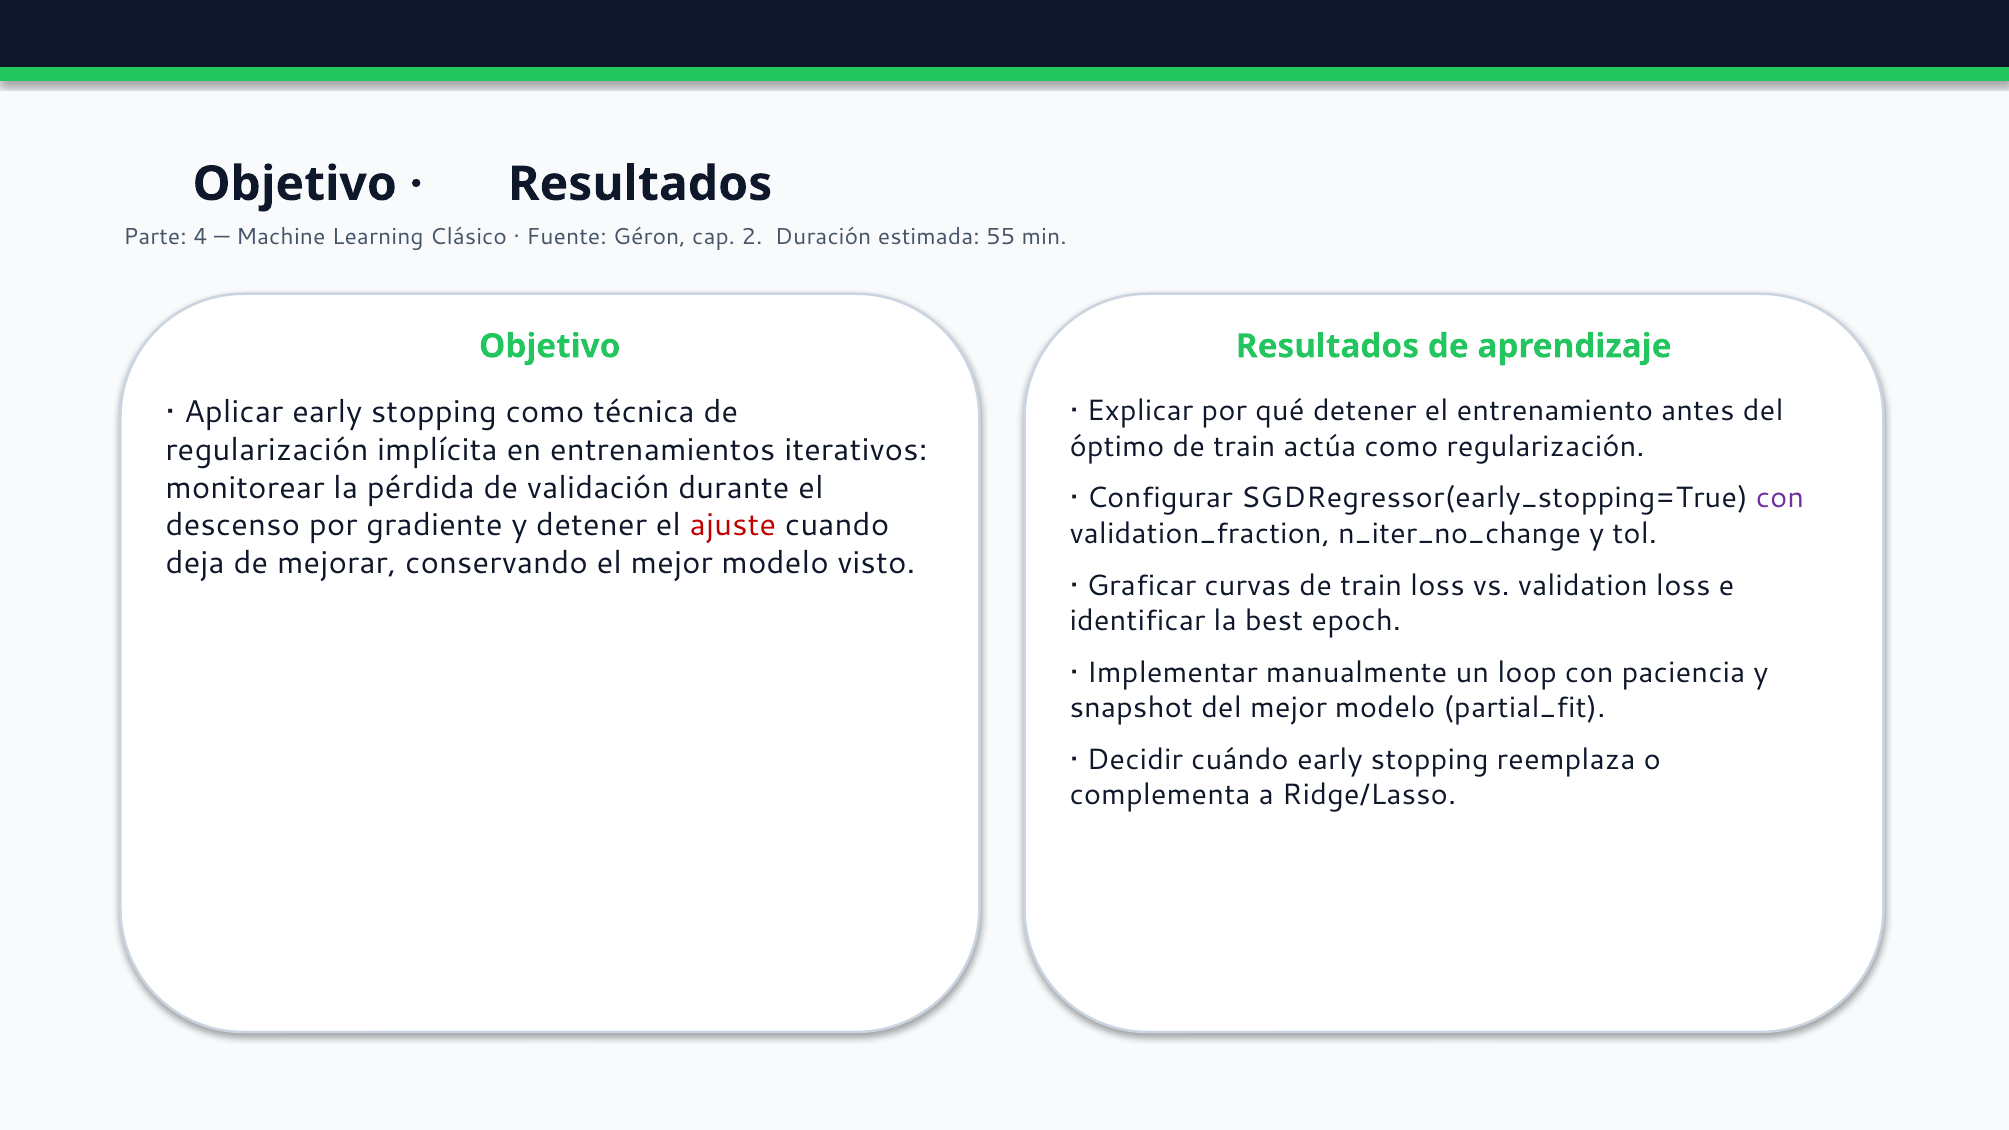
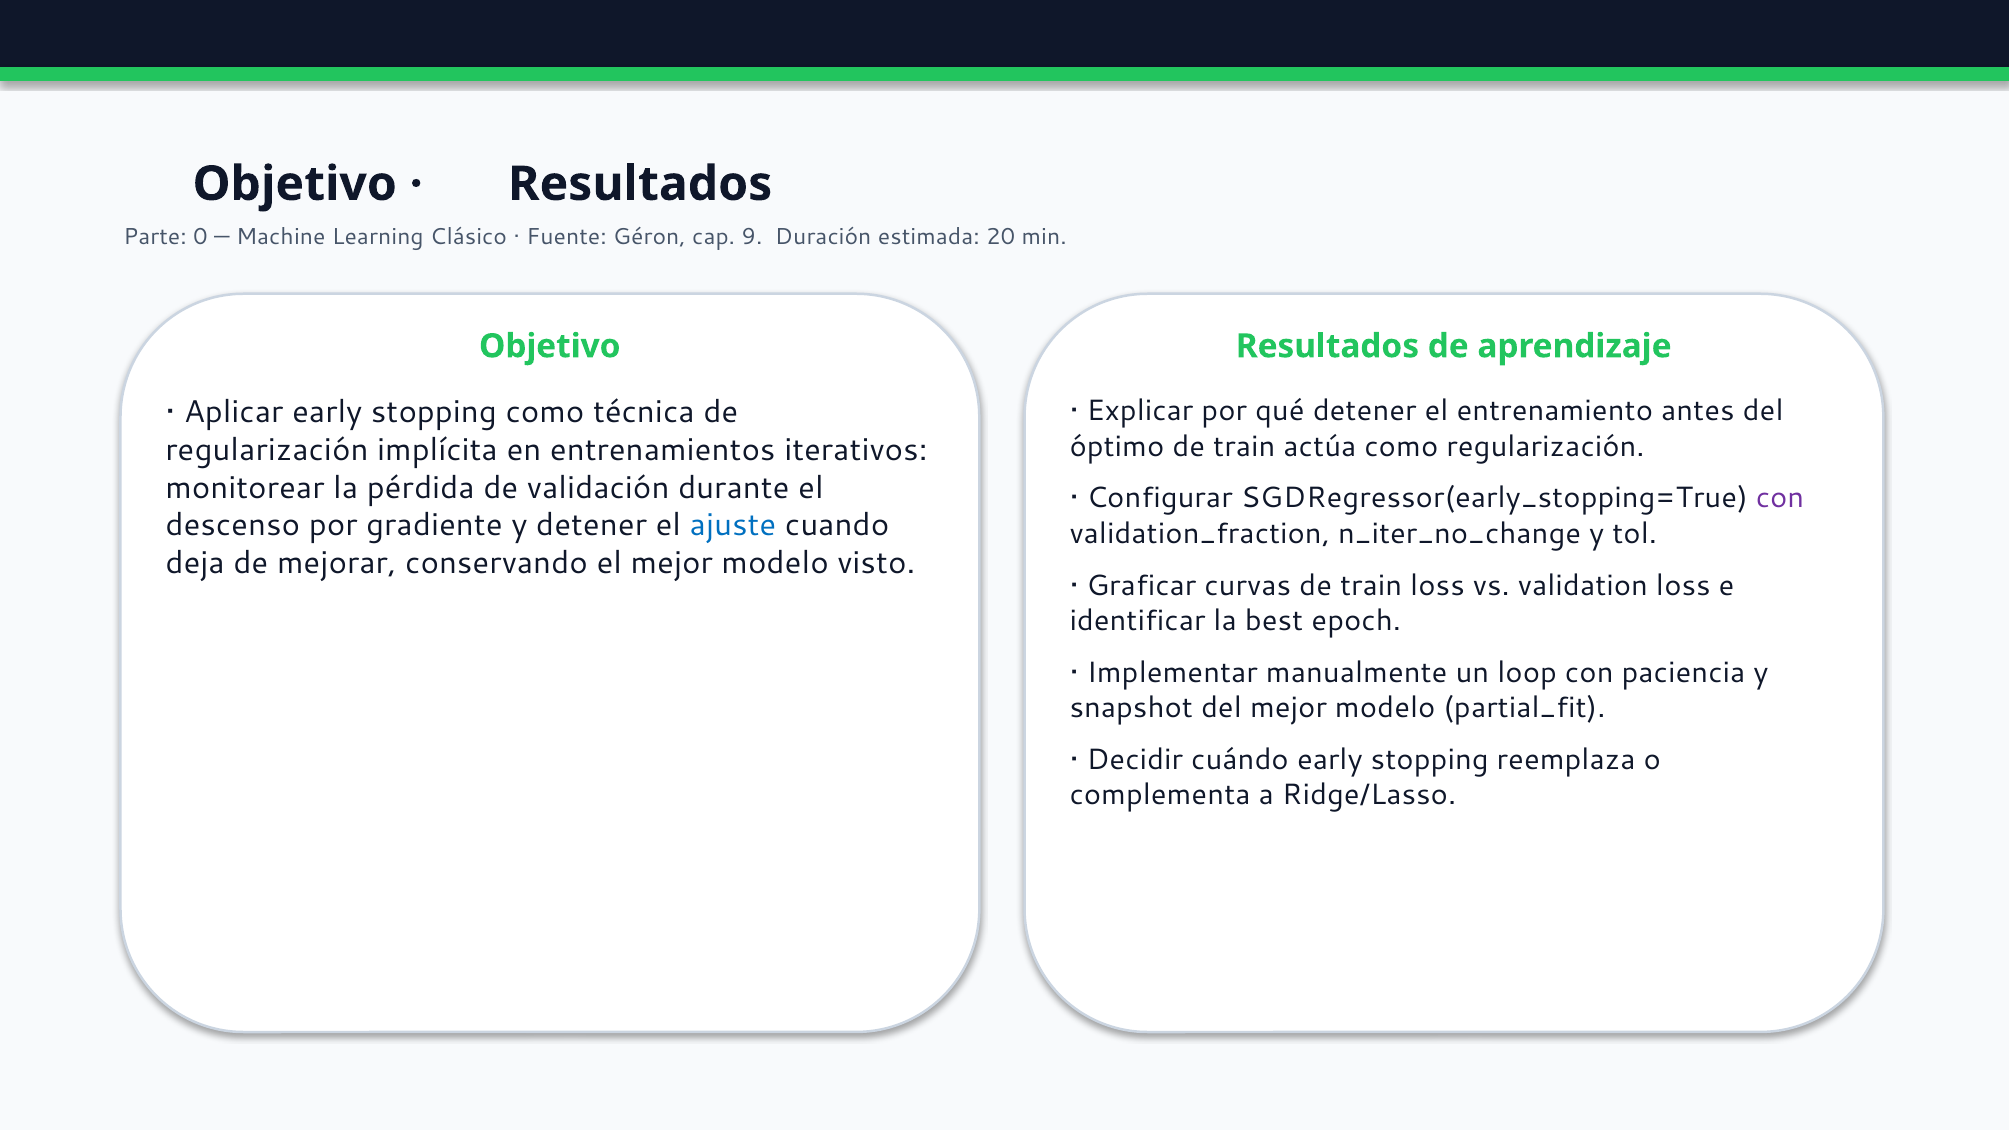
4: 4 -> 0
2: 2 -> 9
55: 55 -> 20
ajuste colour: red -> blue
